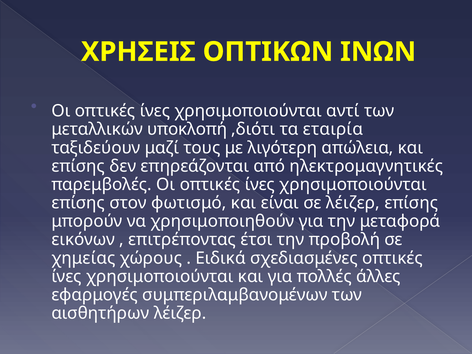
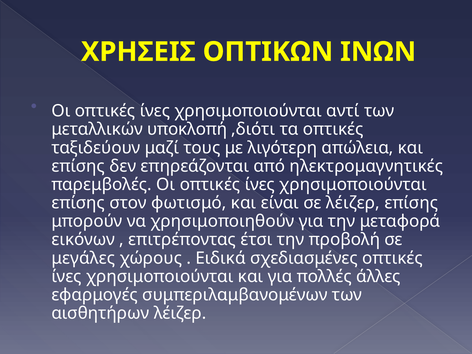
τα εταιρία: εταιρία -> οπτικές
χημείας: χημείας -> μεγάλες
